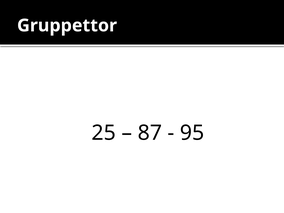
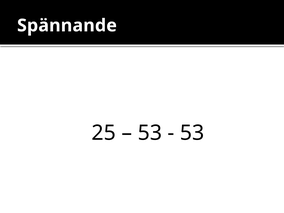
Gruppettor: Gruppettor -> Spännande
87 at (150, 133): 87 -> 53
95 at (192, 133): 95 -> 53
